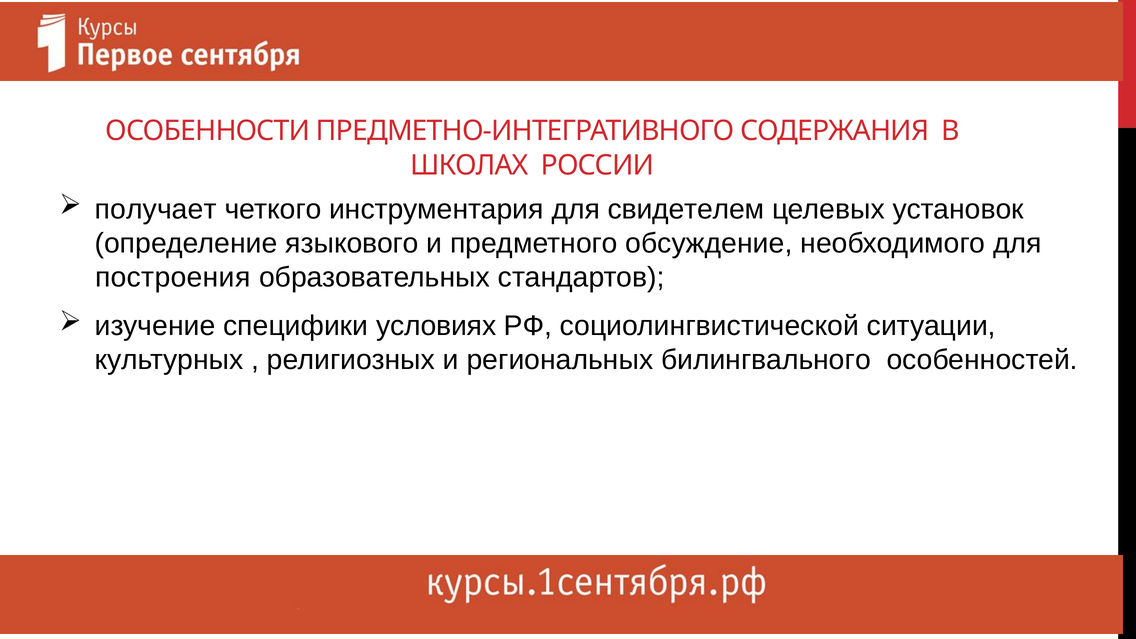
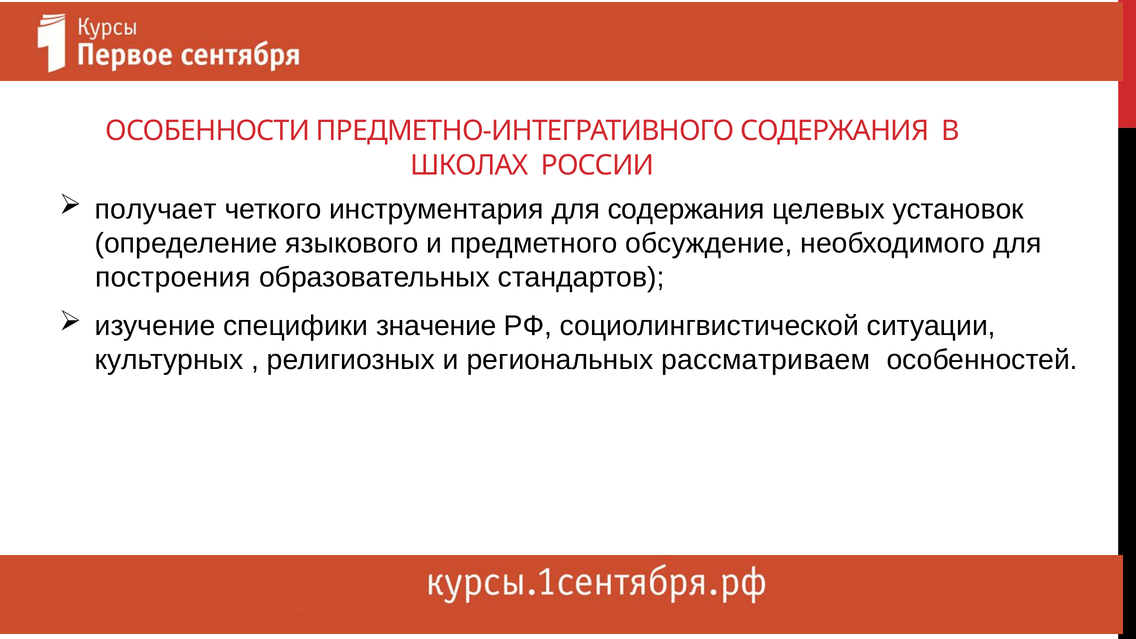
для свидетелем: свидетелем -> содержания
условиях: условиях -> значение
билингвального: билингвального -> рассматриваем
